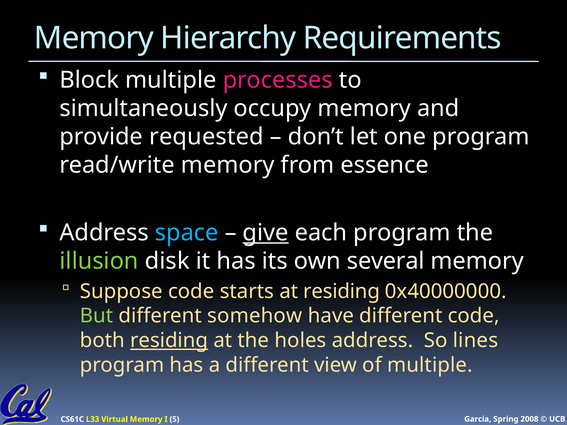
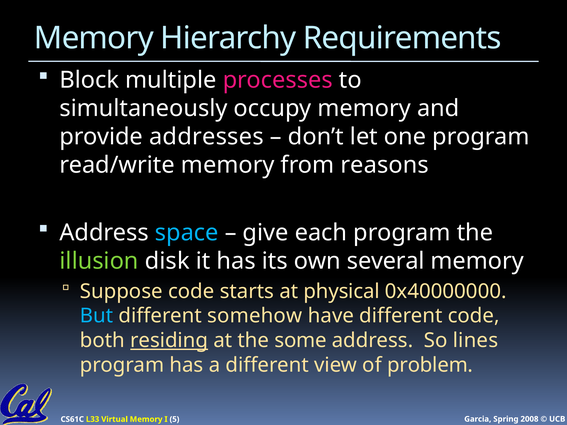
requested: requested -> addresses
essence: essence -> reasons
give underline: present -> none
at residing: residing -> physical
But colour: light green -> light blue
holes: holes -> some
of multiple: multiple -> problem
